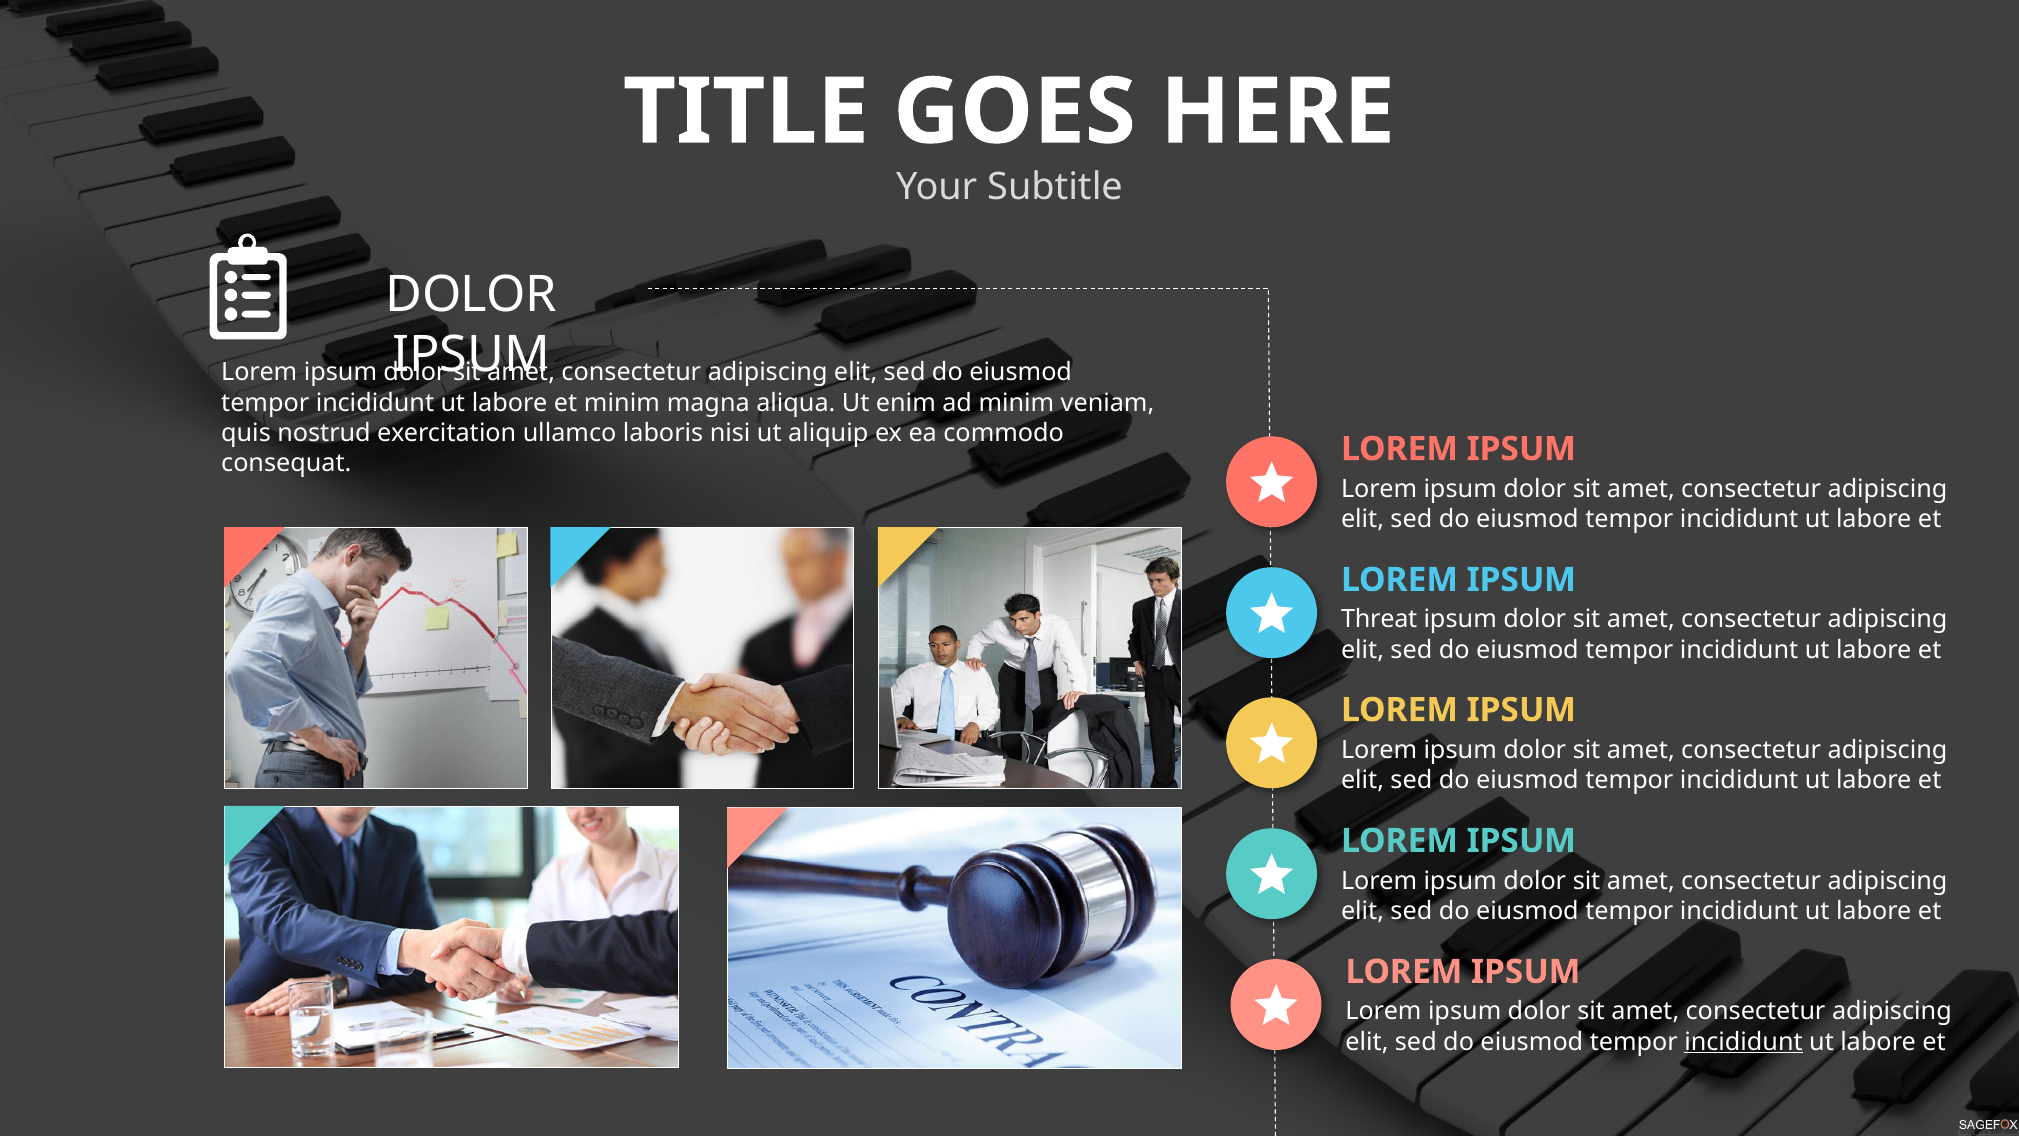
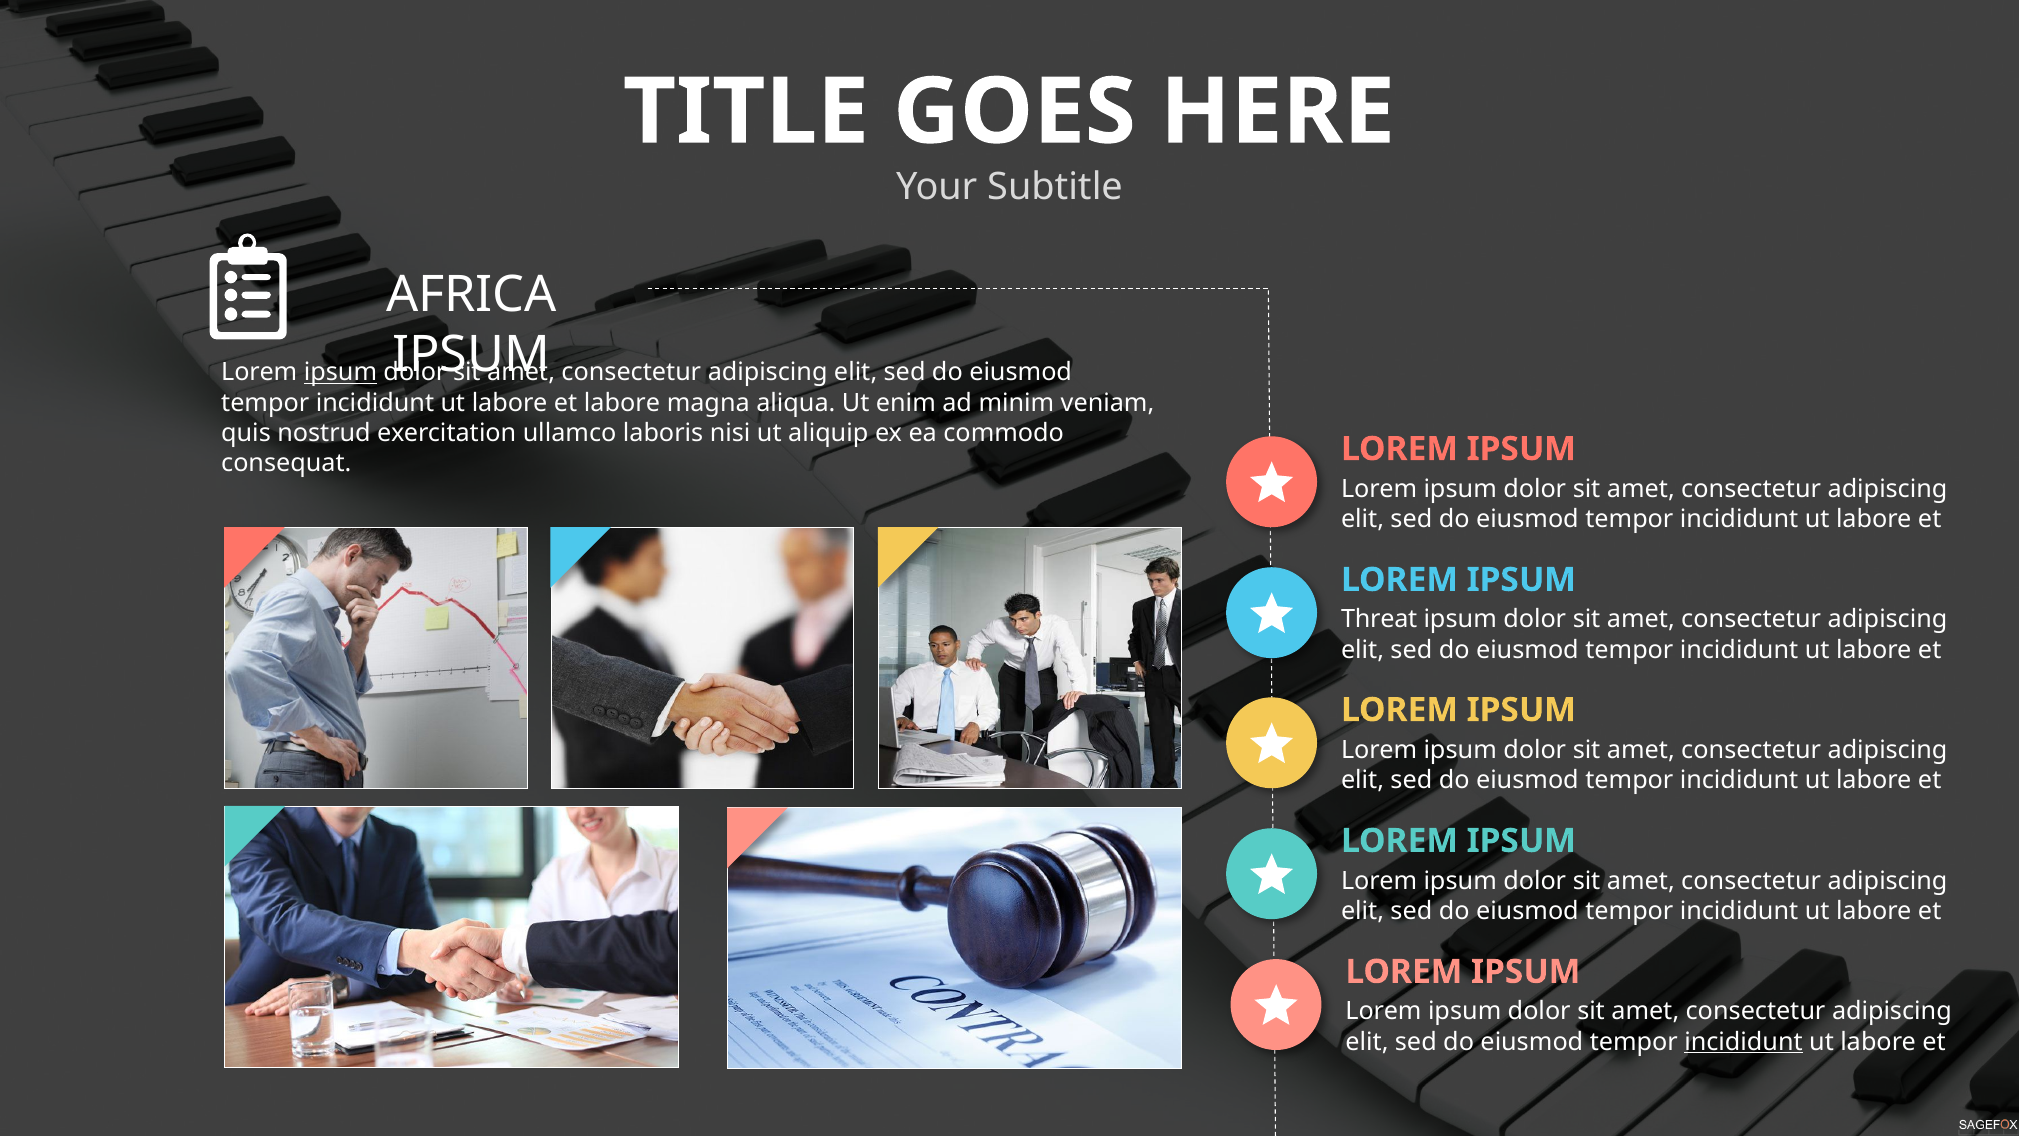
DOLOR at (471, 295): DOLOR -> AFRICA
ipsum at (341, 373) underline: none -> present
et minim: minim -> labore
